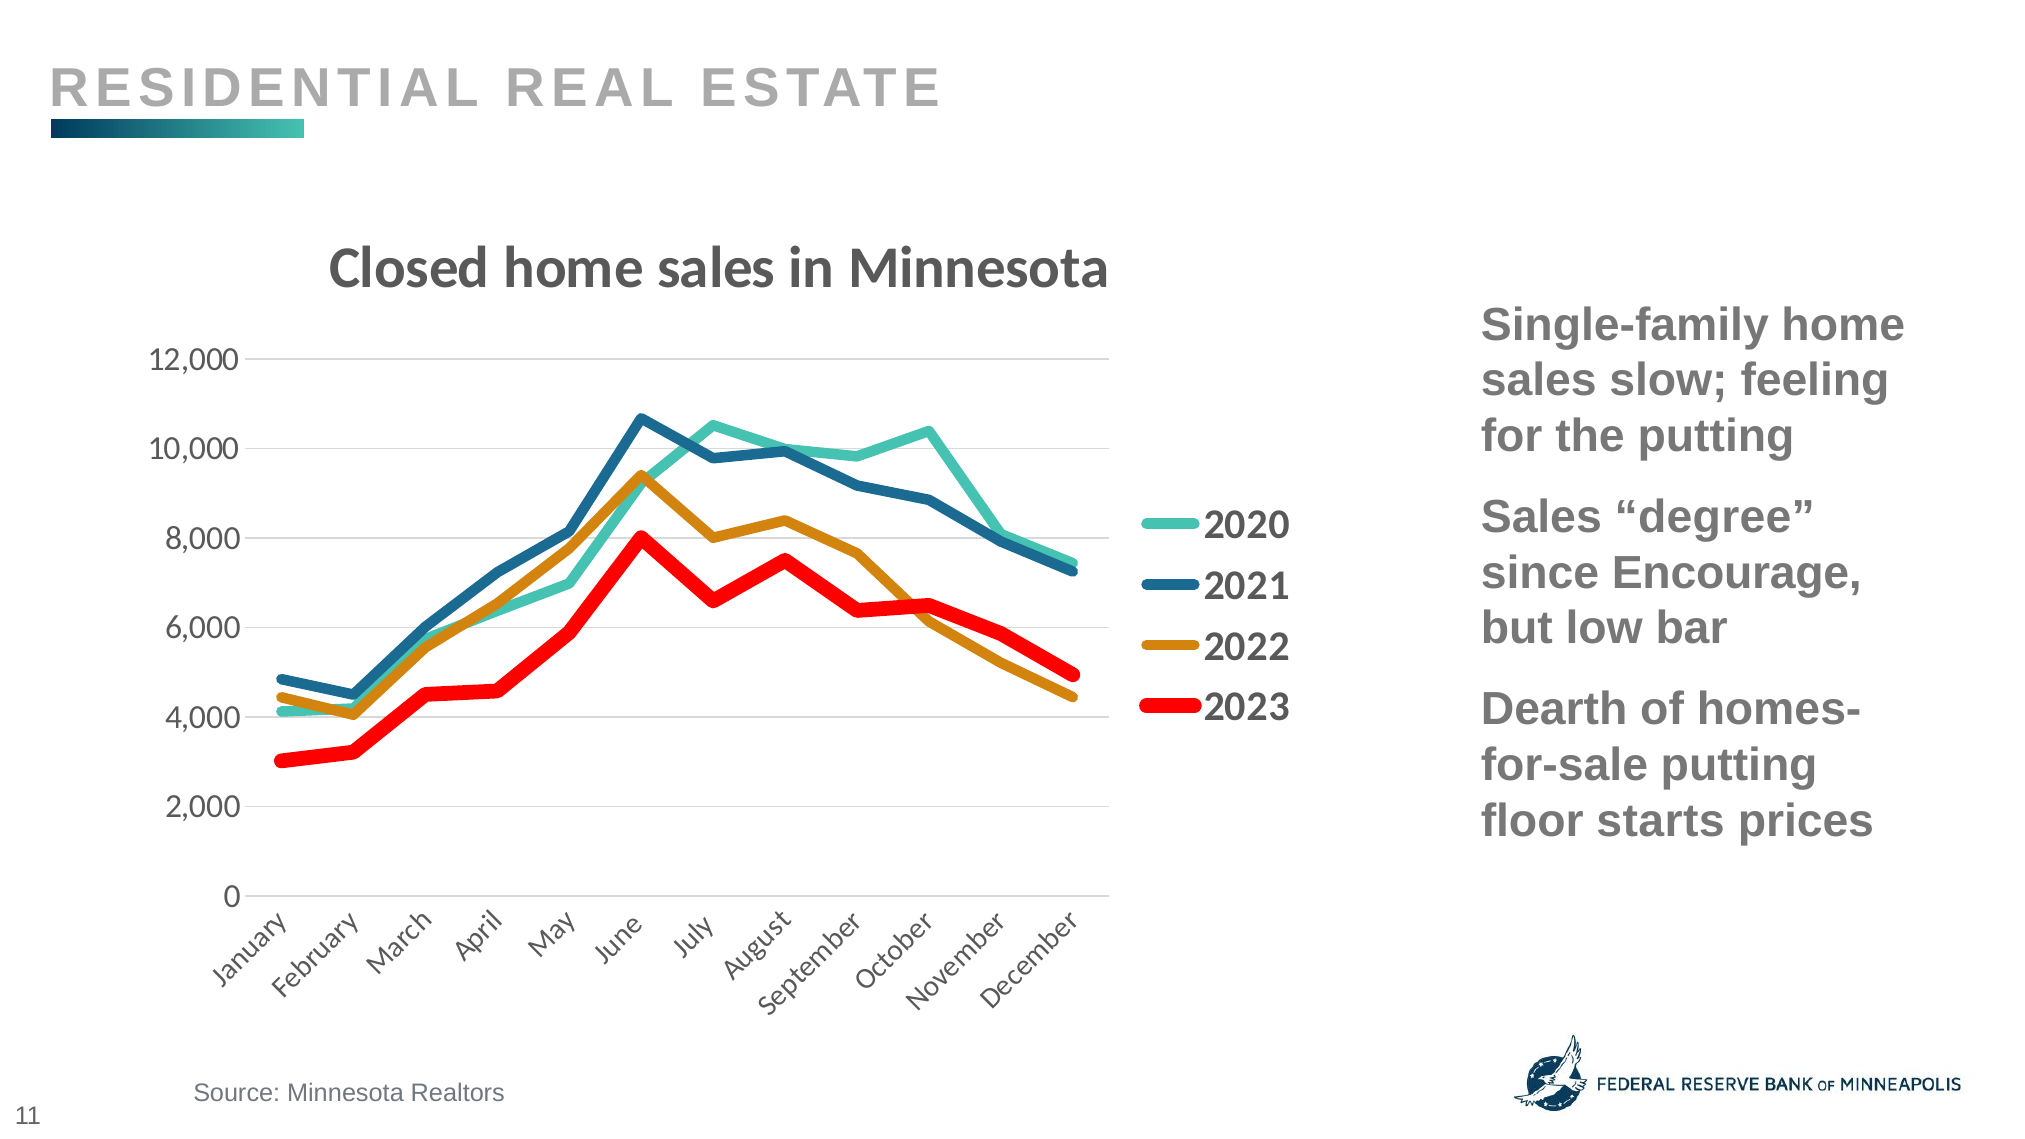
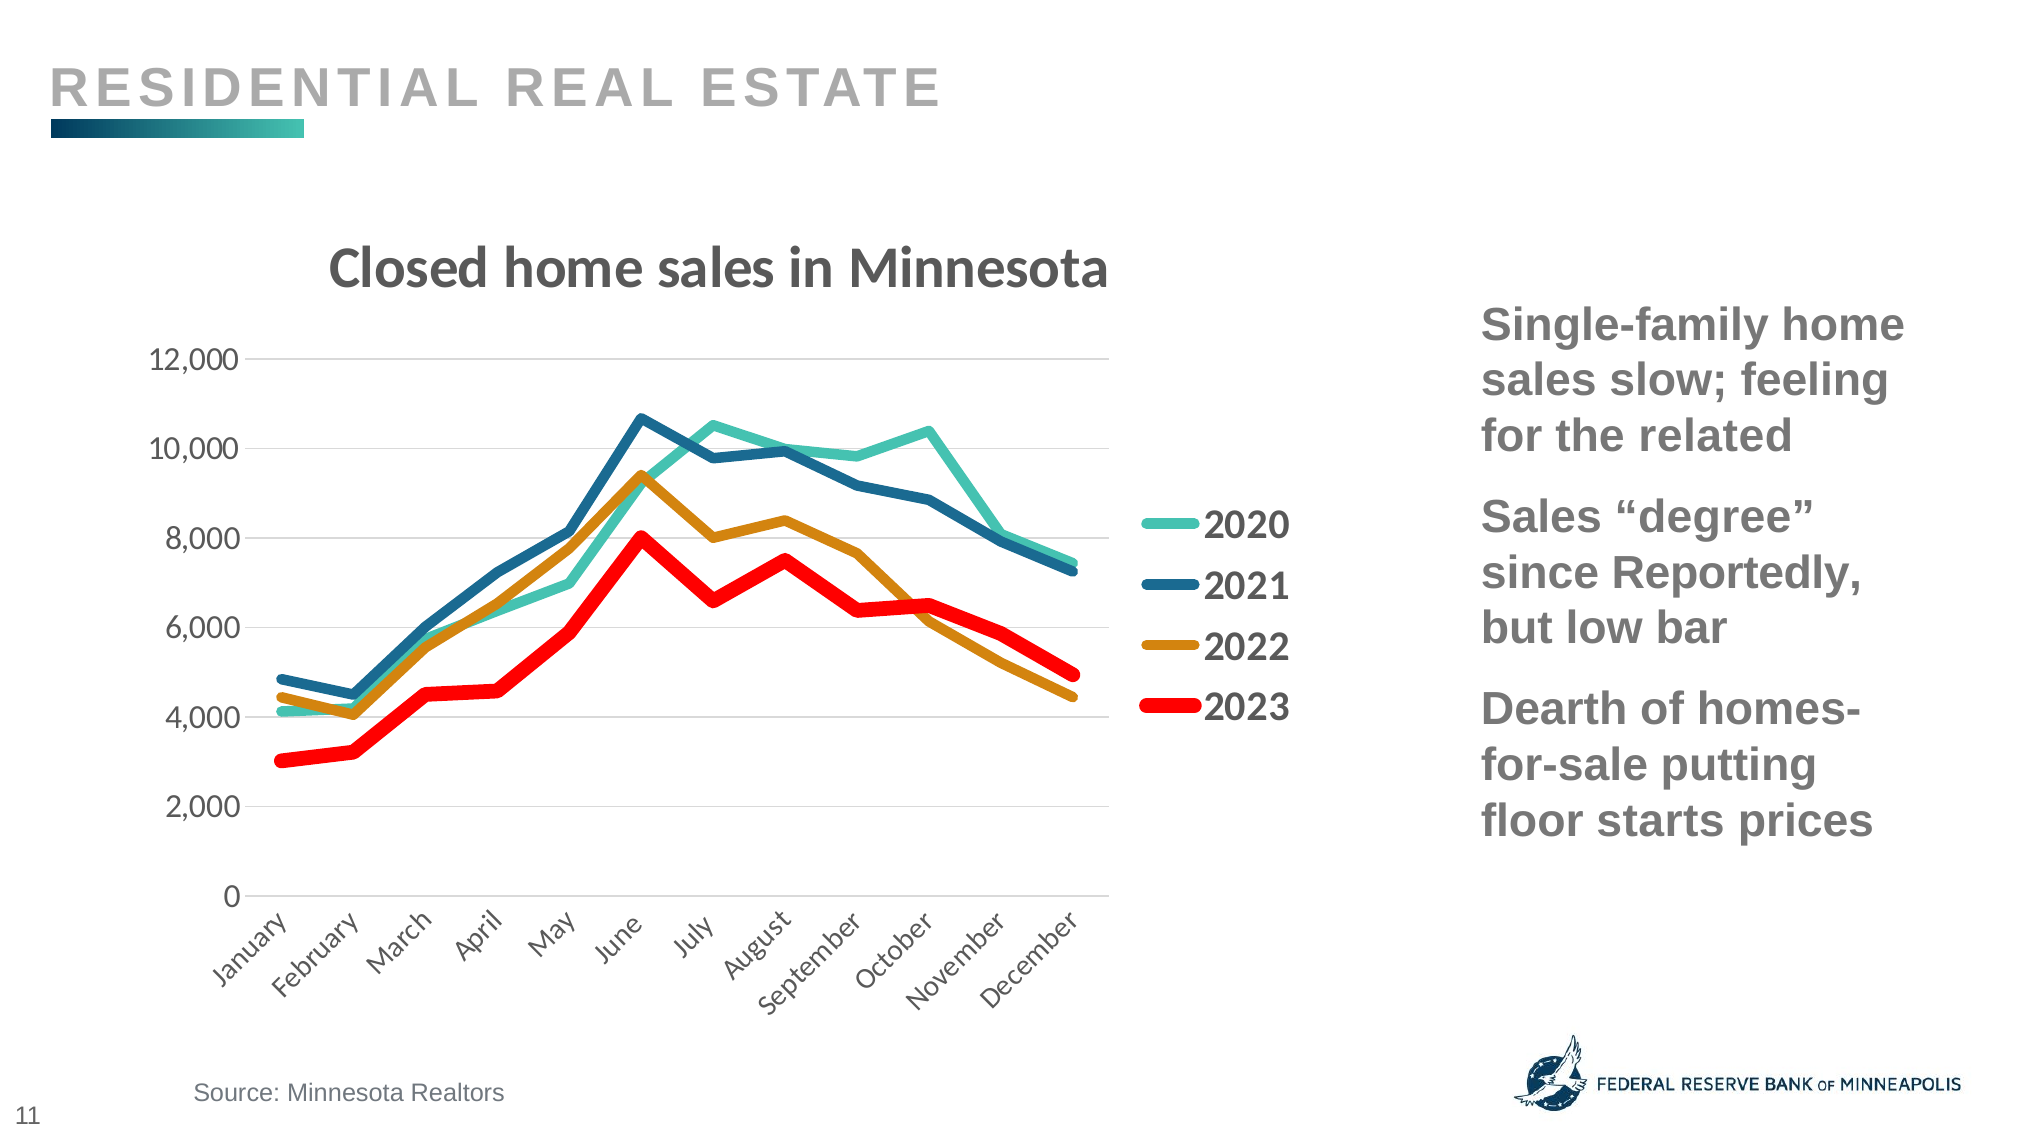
the putting: putting -> related
Encourage: Encourage -> Reportedly
